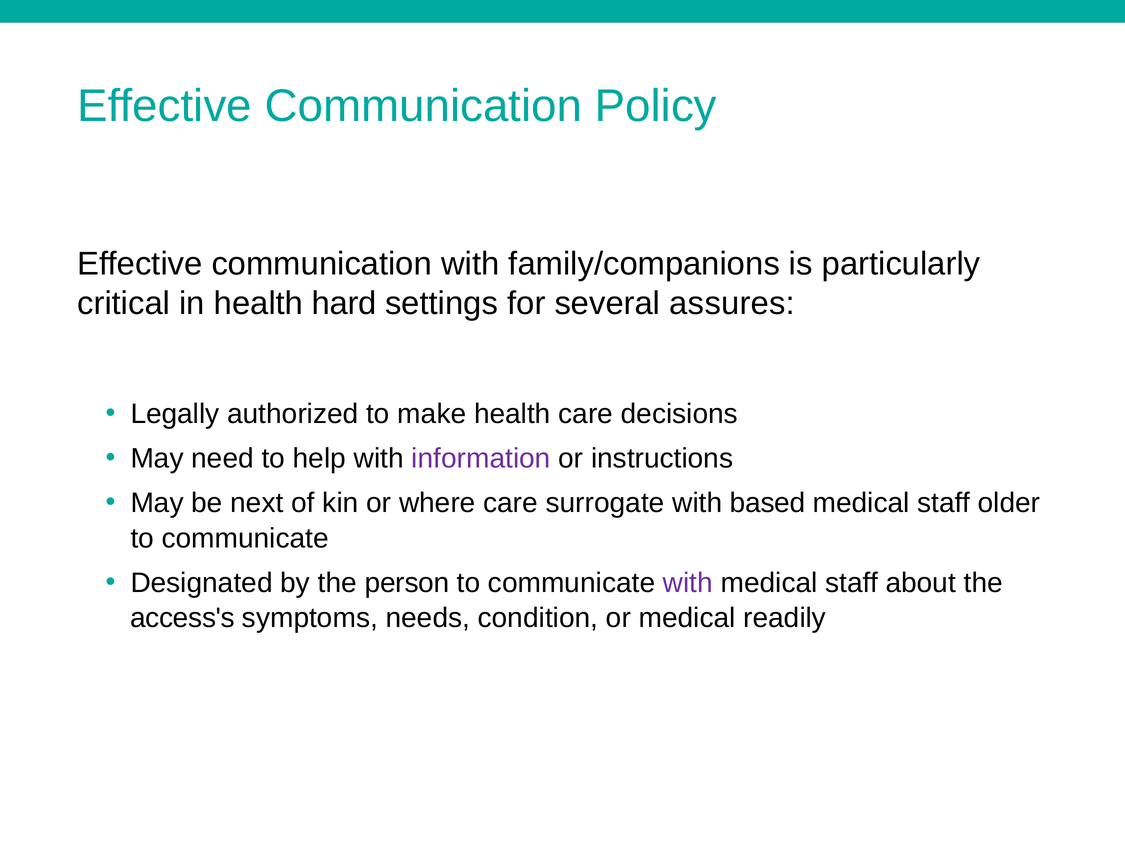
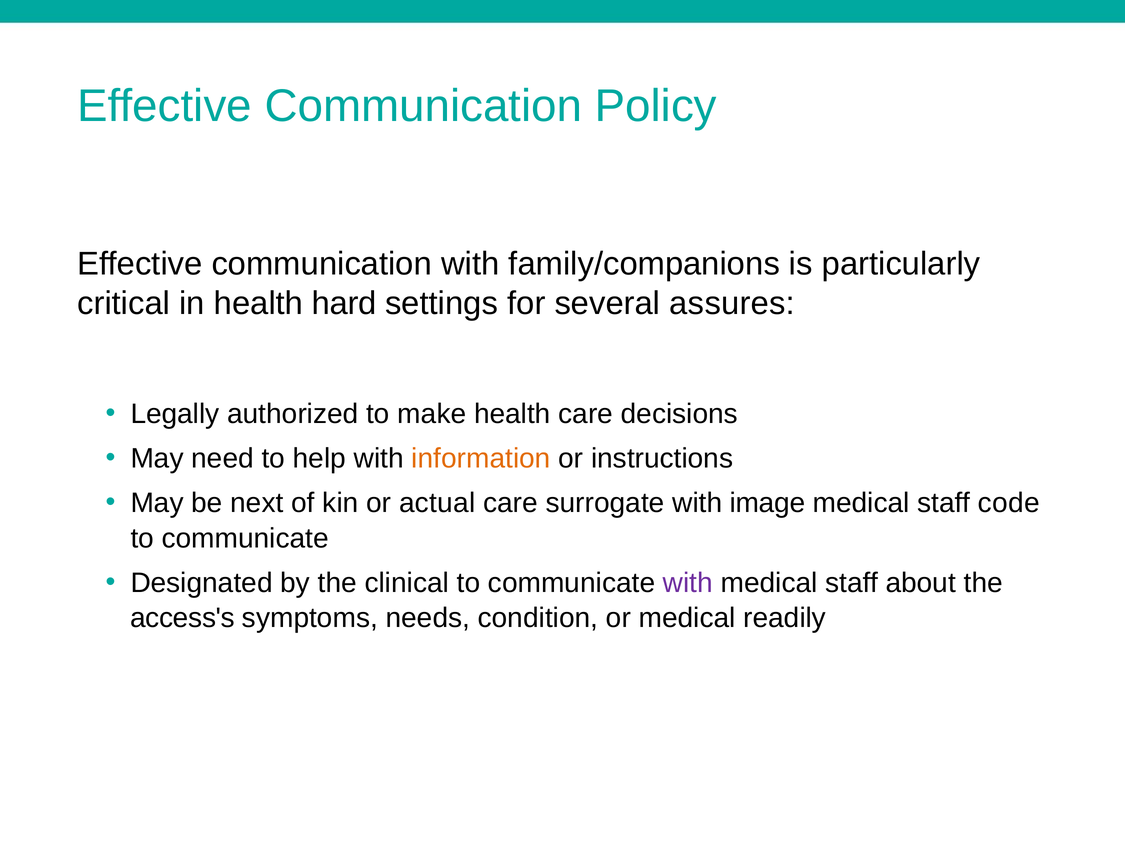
information colour: purple -> orange
where: where -> actual
based: based -> image
older: older -> code
person: person -> clinical
